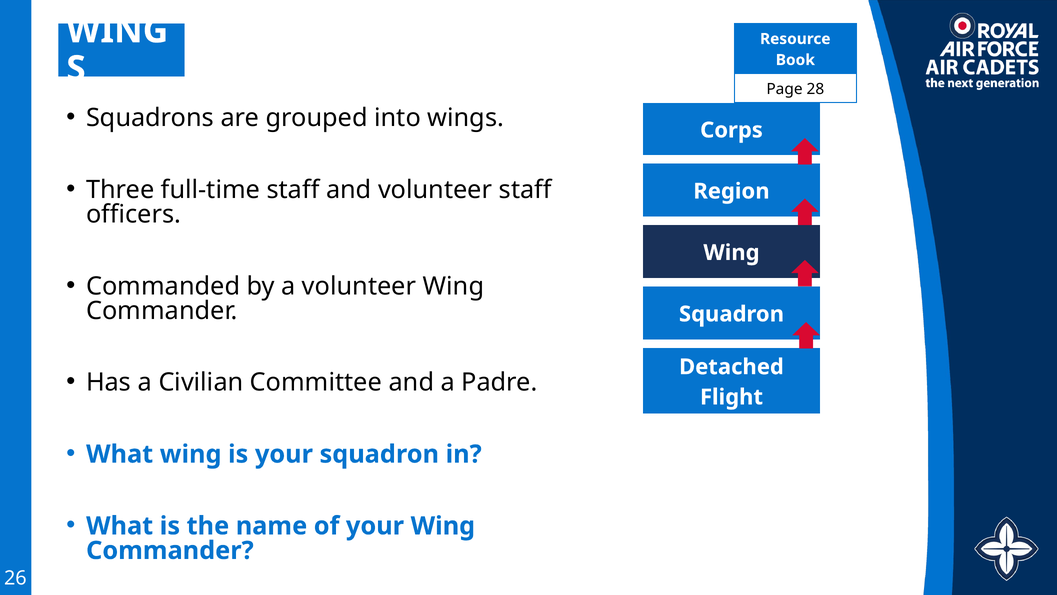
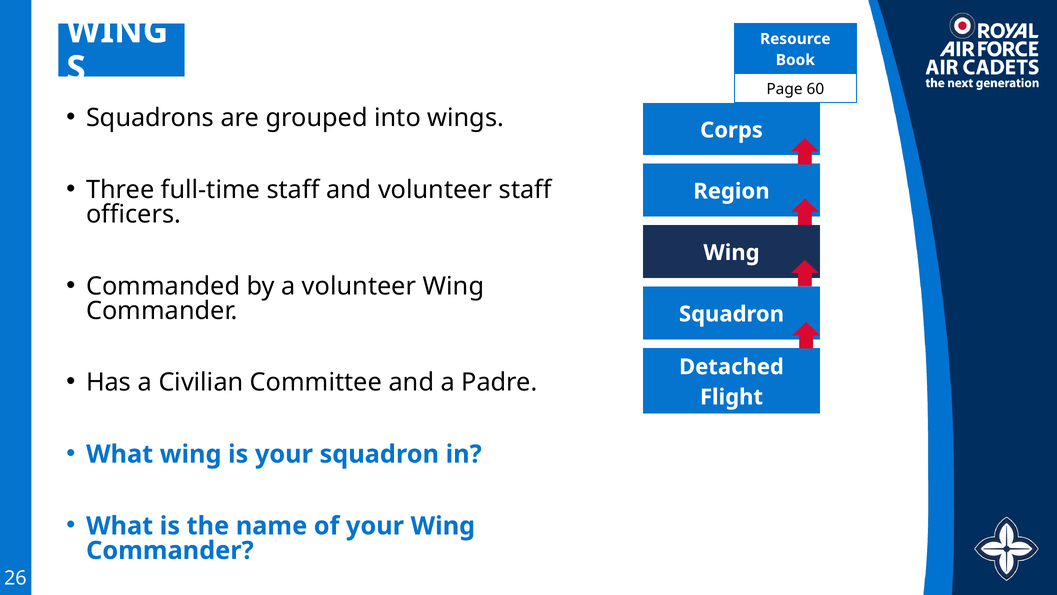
28: 28 -> 60
